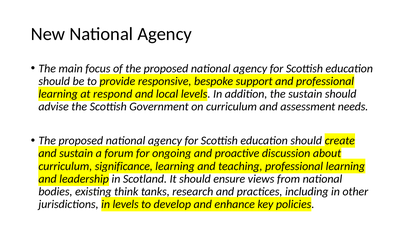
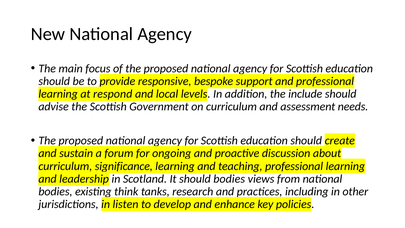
the sustain: sustain -> include
should ensure: ensure -> bodies
in levels: levels -> listen
